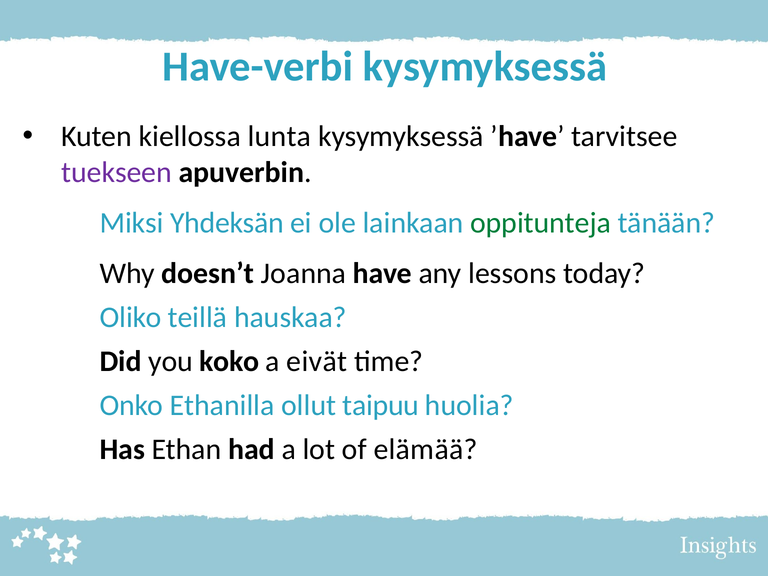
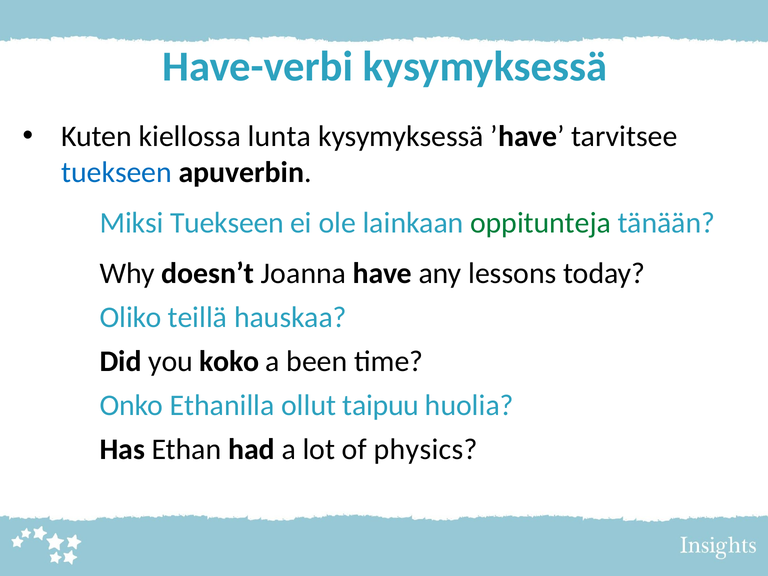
tuekseen at (117, 172) colour: purple -> blue
Miksi Yhdeksän: Yhdeksän -> Tuekseen
eivät: eivät -> been
elämää: elämää -> physics
